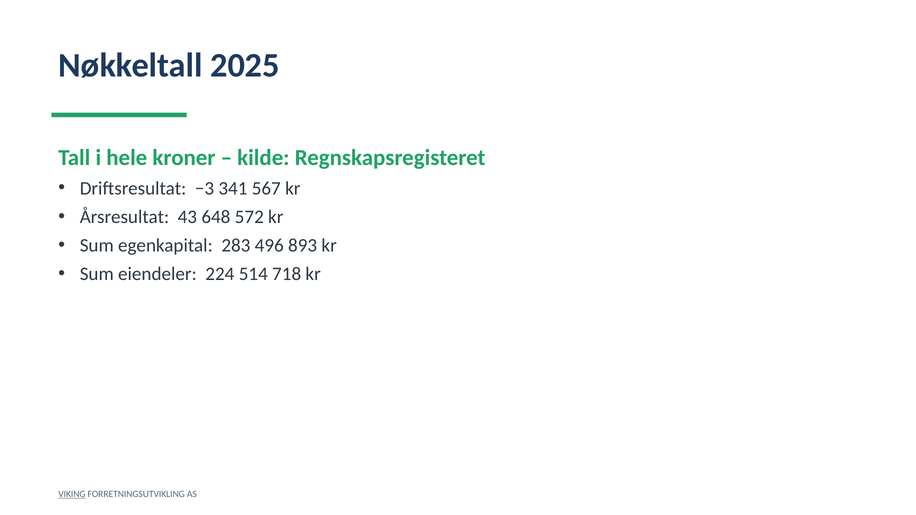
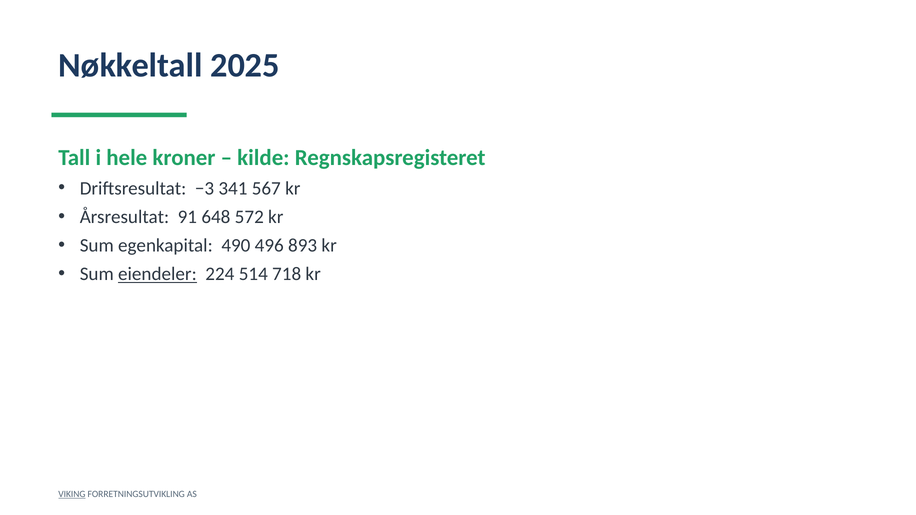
43: 43 -> 91
283: 283 -> 490
eiendeler underline: none -> present
